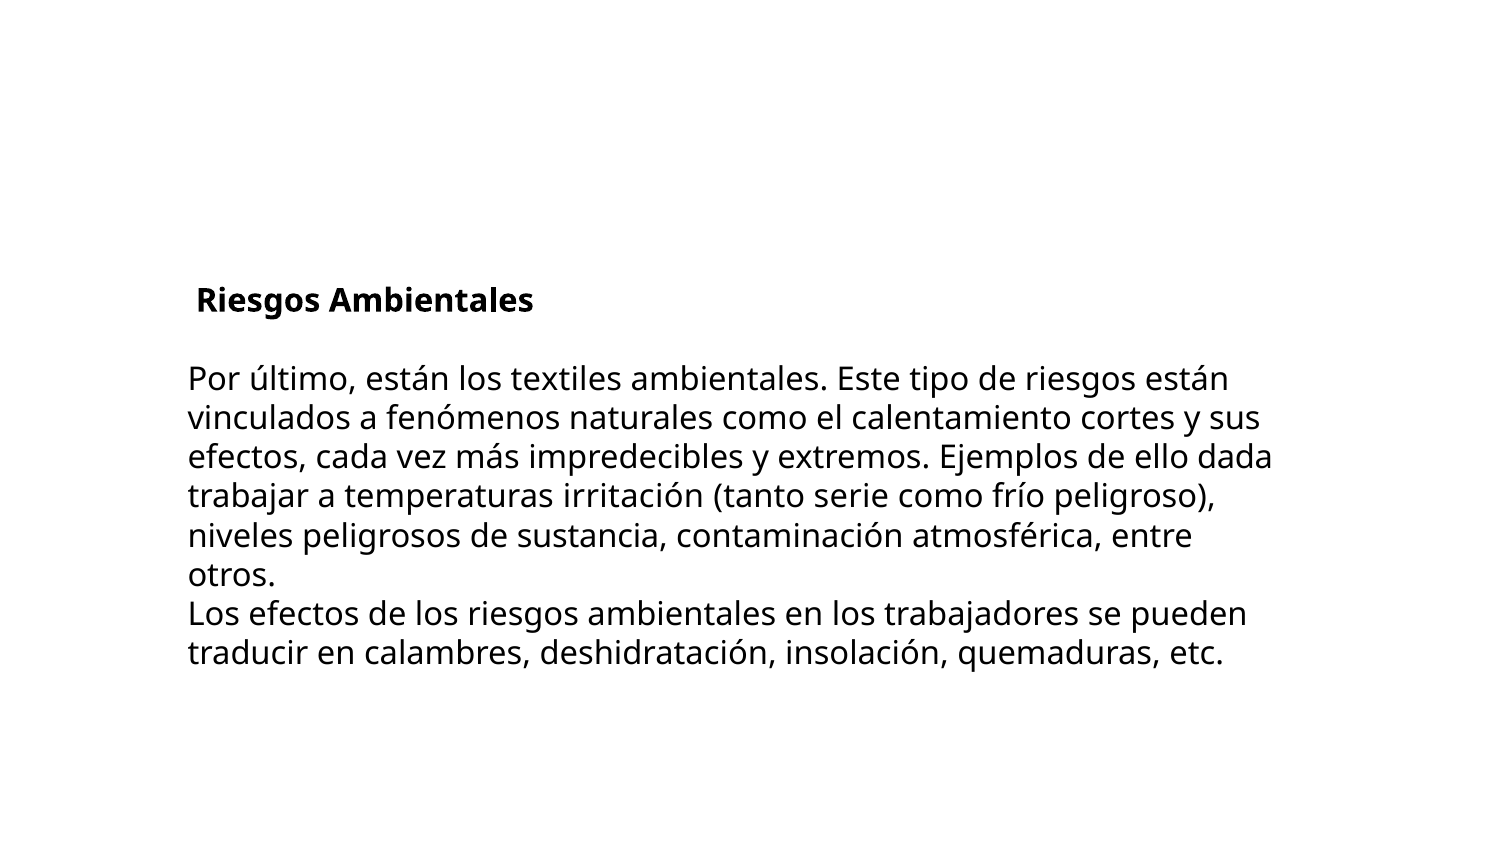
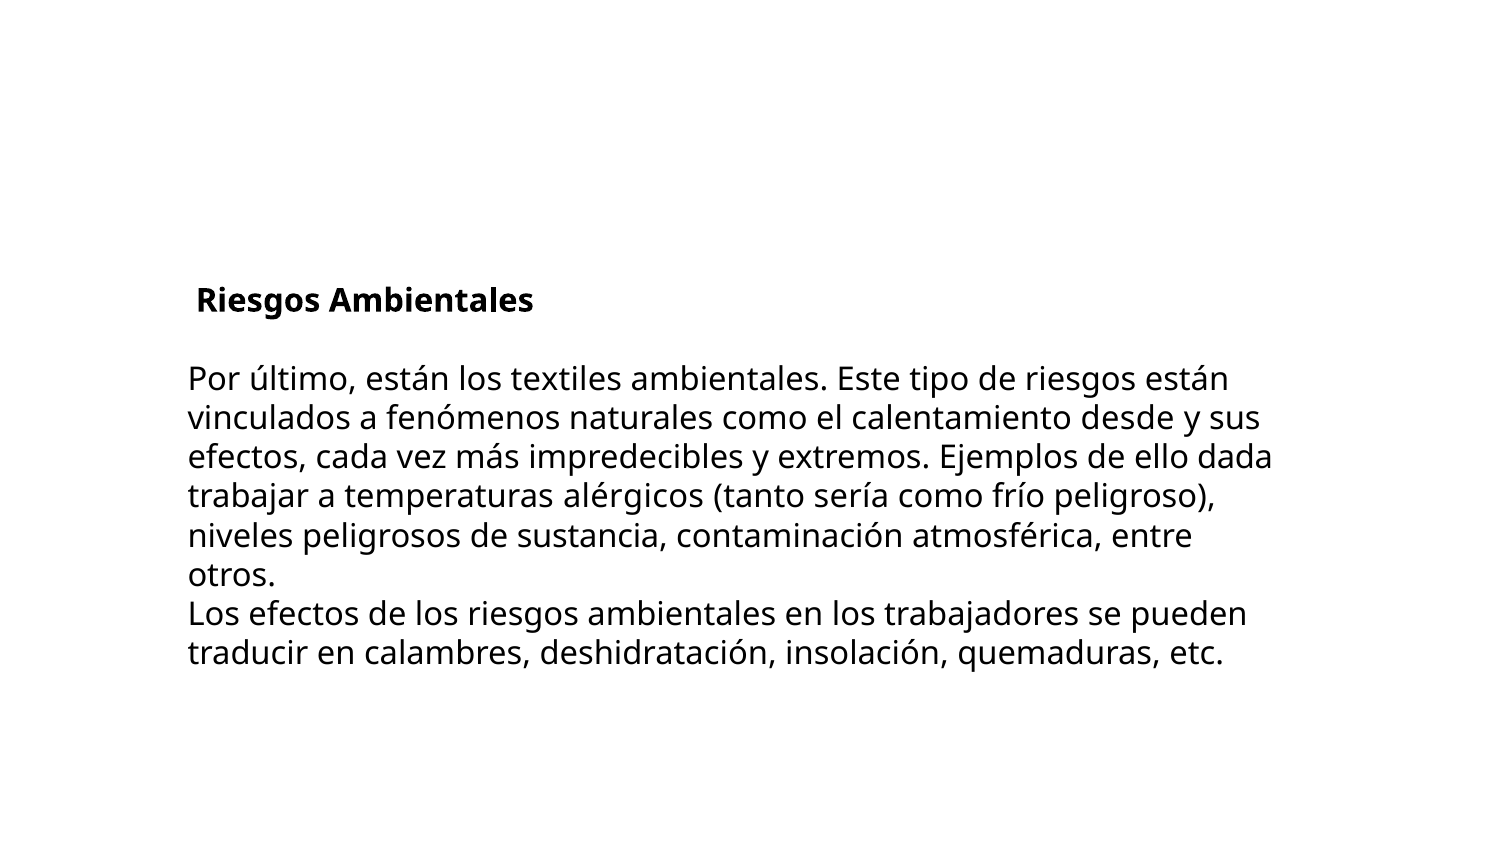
cortes: cortes -> desde
irritación: irritación -> alérgicos
serie: serie -> sería
